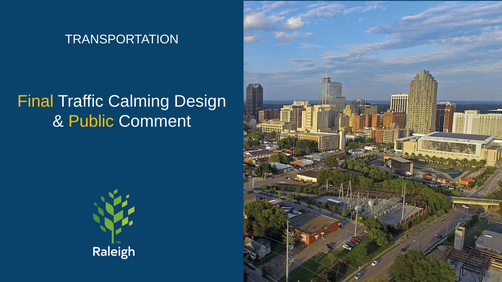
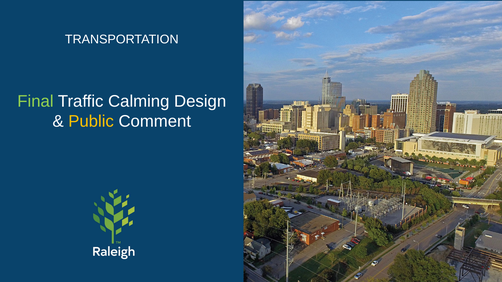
Final colour: yellow -> light green
